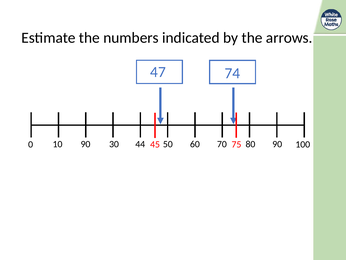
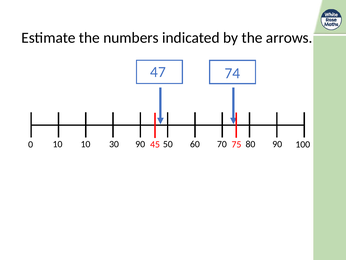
10 90: 90 -> 10
30 44: 44 -> 90
